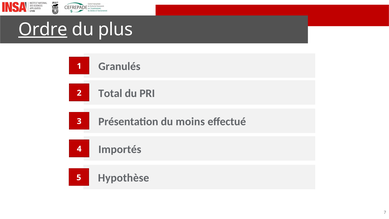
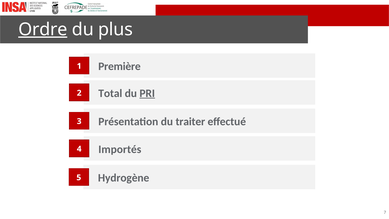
Granulés: Granulés -> Première
PRI underline: none -> present
moins: moins -> traiter
Hypothèse: Hypothèse -> Hydrogène
